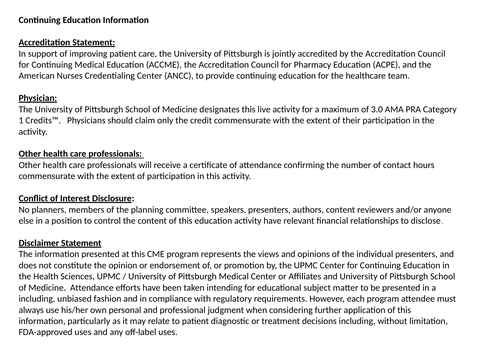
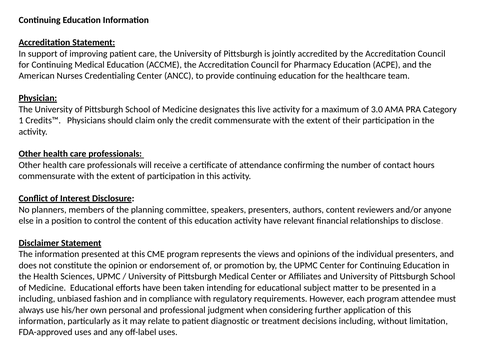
Medicine Attendance: Attendance -> Educational
